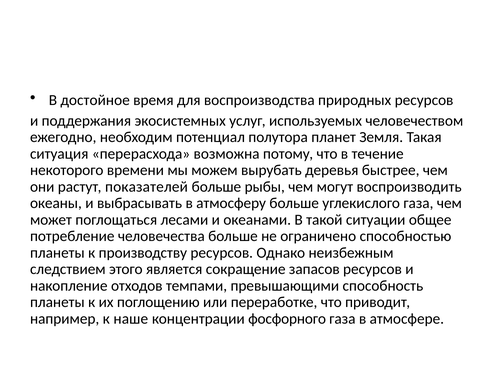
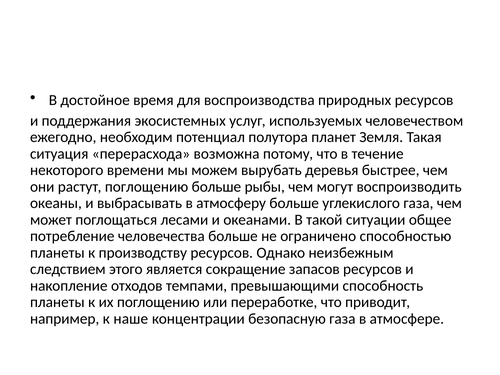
растут показателей: показателей -> поглощению
фосфорного: фосфорного -> безопасную
